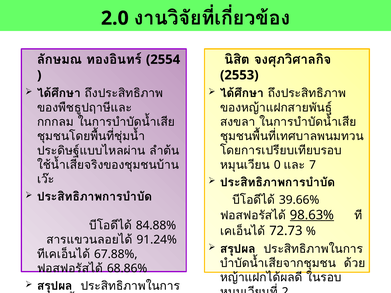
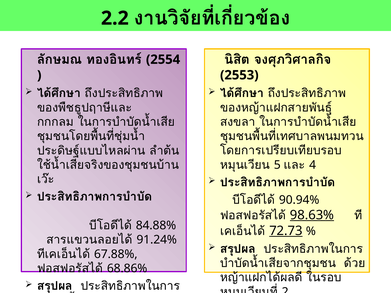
2.0: 2.0 -> 2.2
0: 0 -> 5
7: 7 -> 4
39.66%: 39.66% -> 90.94%
72.73 underline: none -> present
